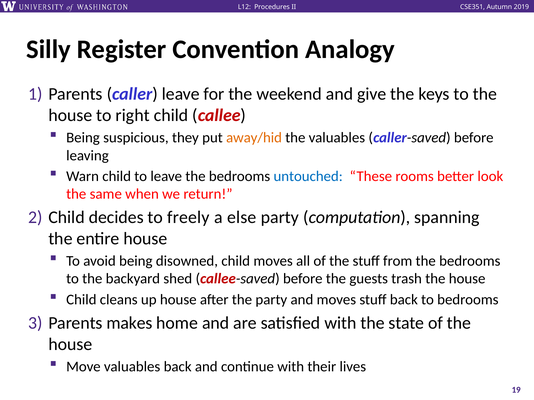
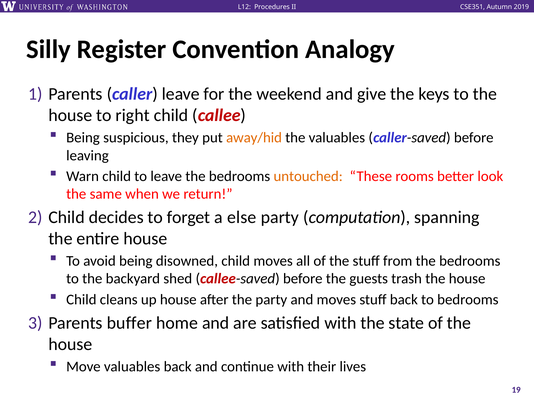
untouched colour: blue -> orange
freely: freely -> forget
makes: makes -> buffer
